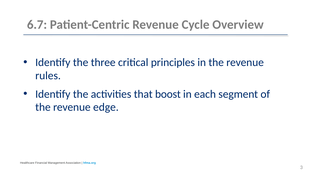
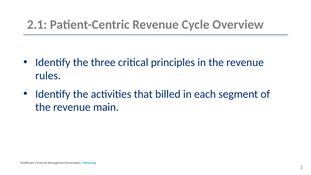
6.7: 6.7 -> 2.1
boost: boost -> billed
edge: edge -> main
